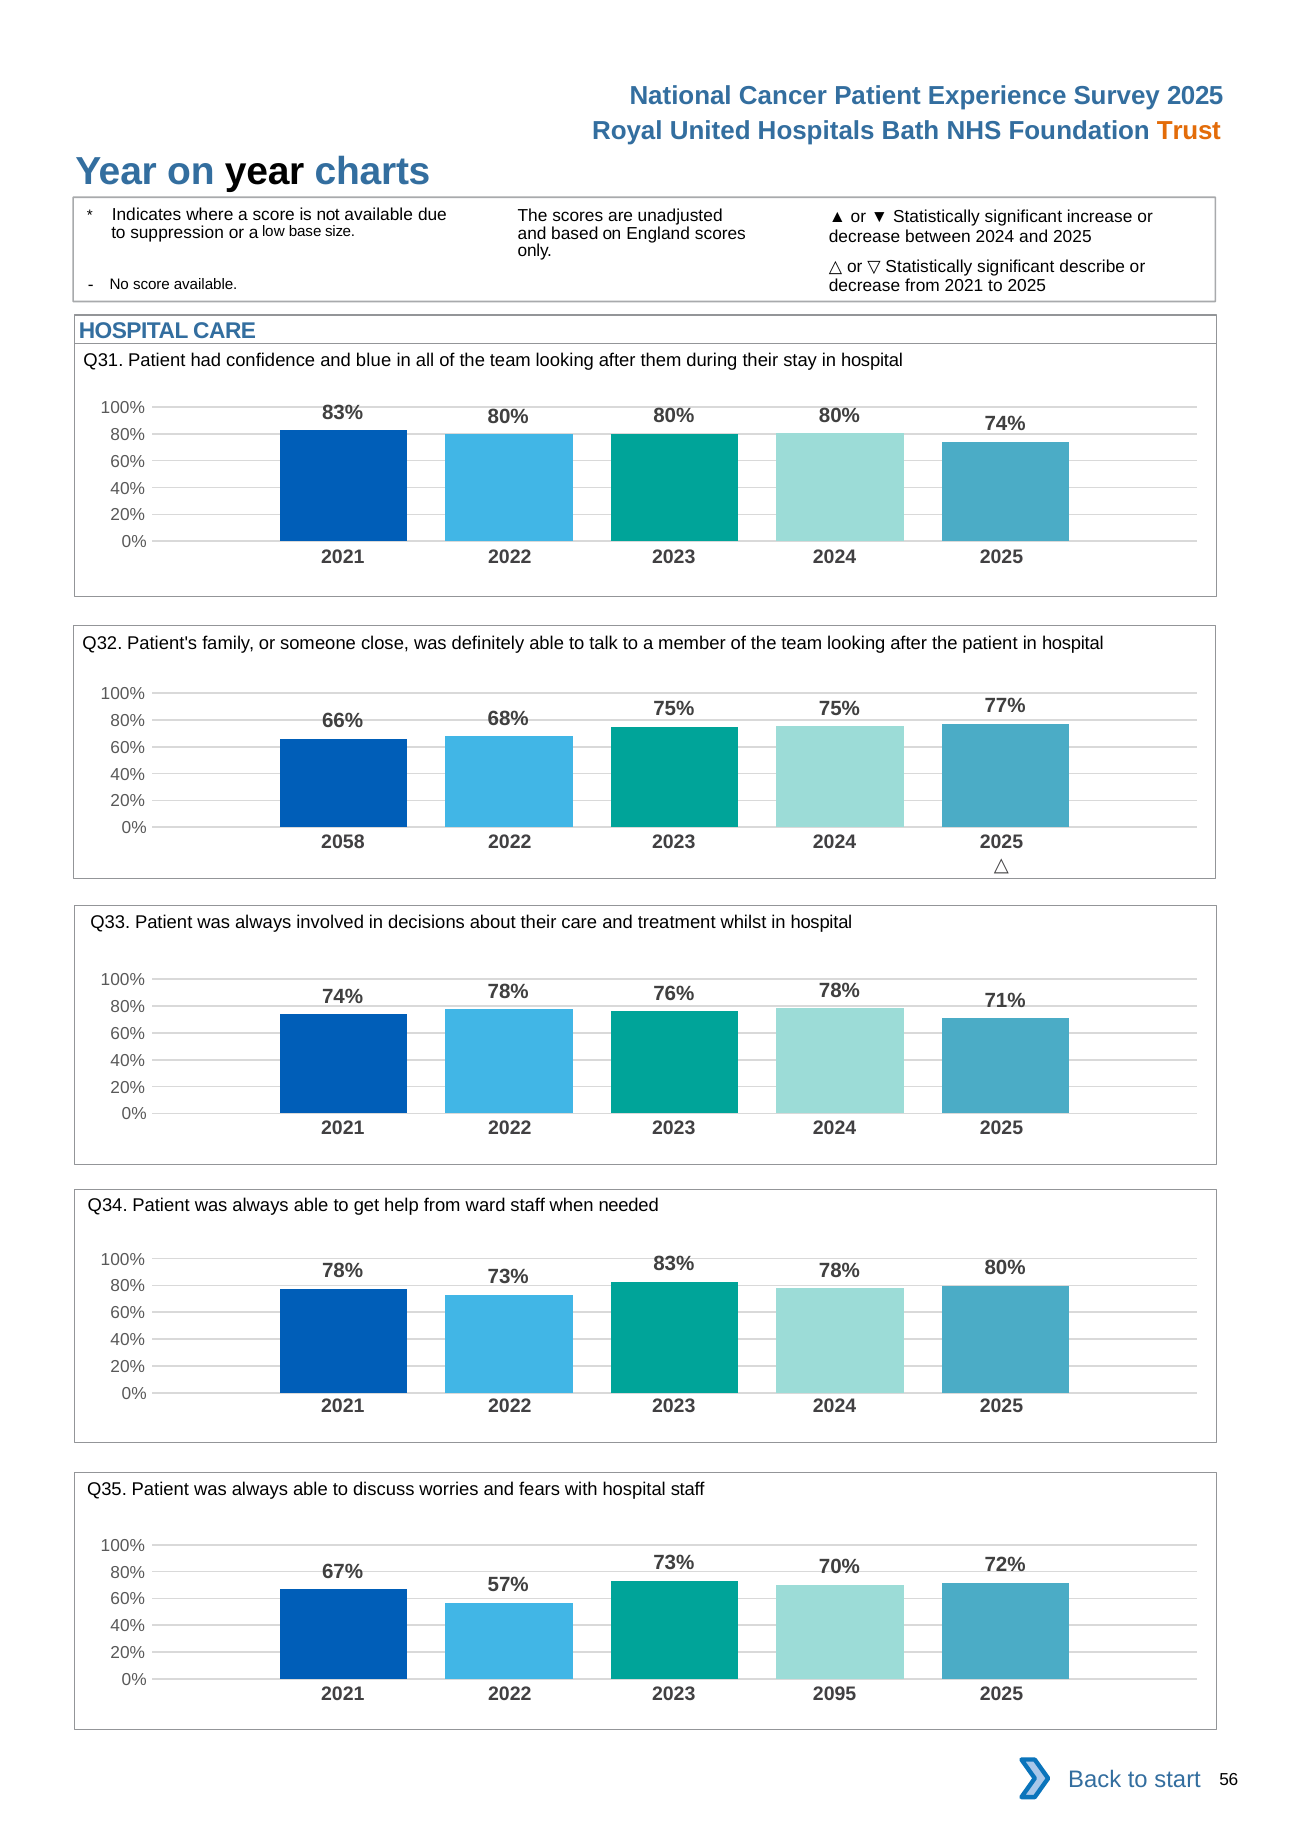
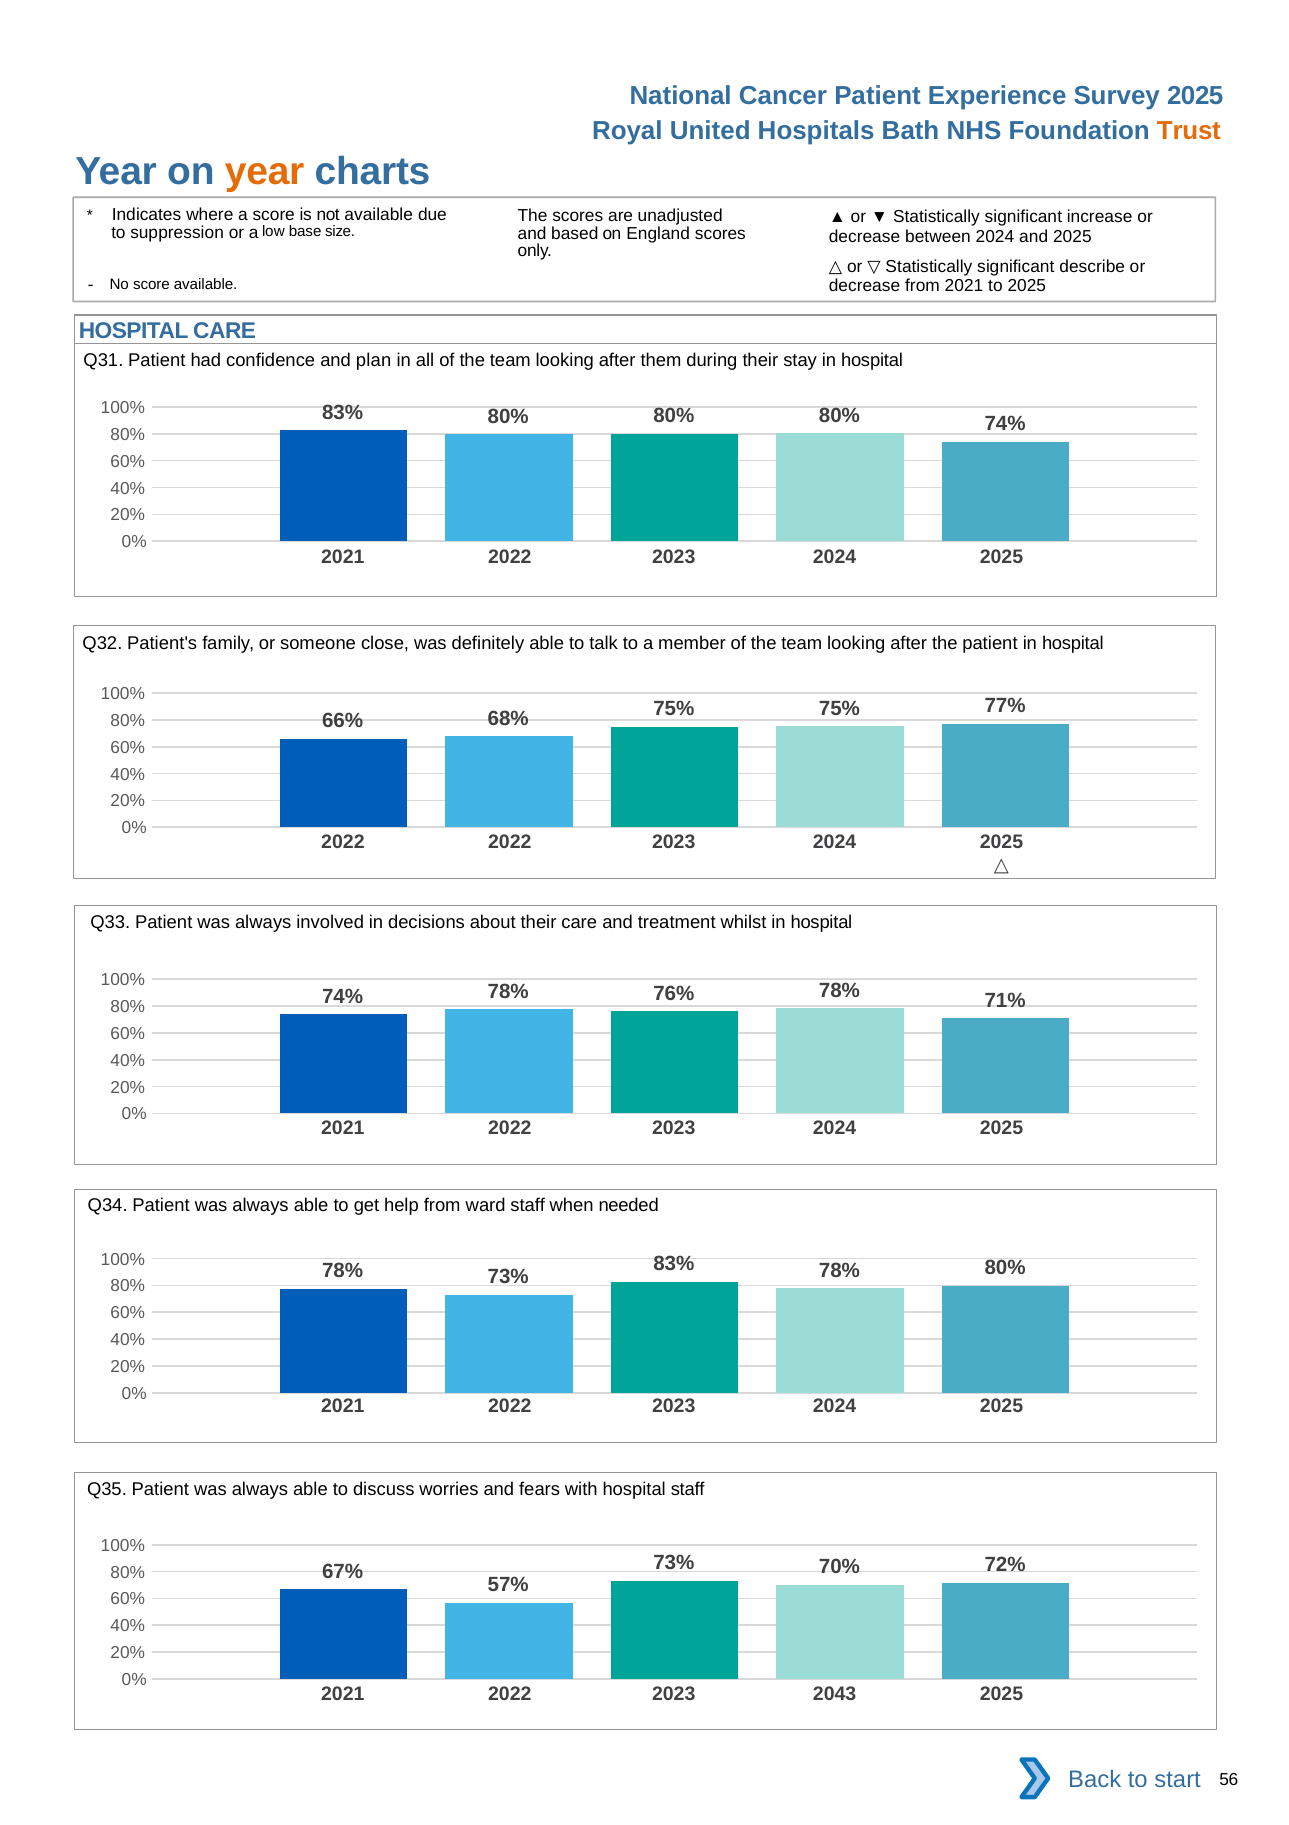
year at (265, 171) colour: black -> orange
blue: blue -> plan
2058 at (343, 841): 2058 -> 2022
2095: 2095 -> 2043
